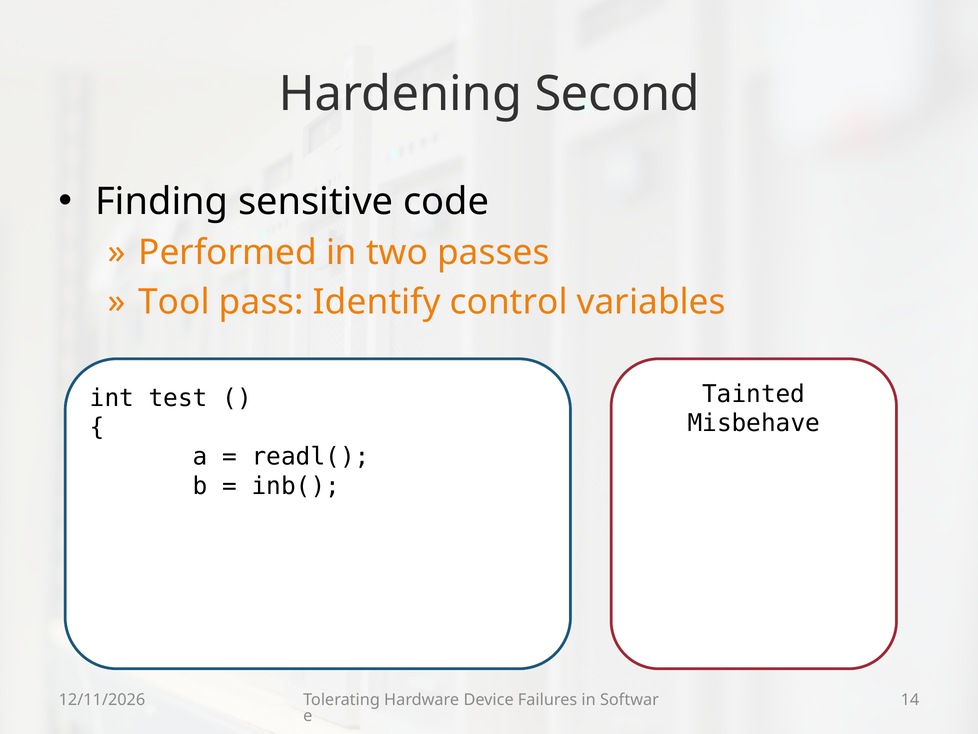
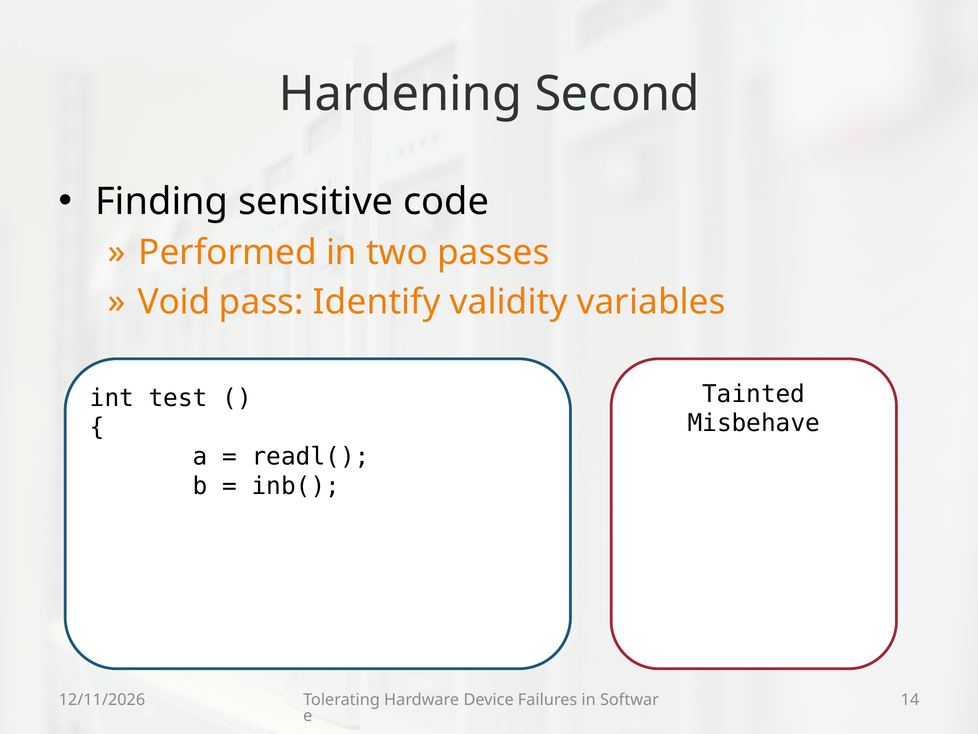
Tool: Tool -> Void
control: control -> validity
